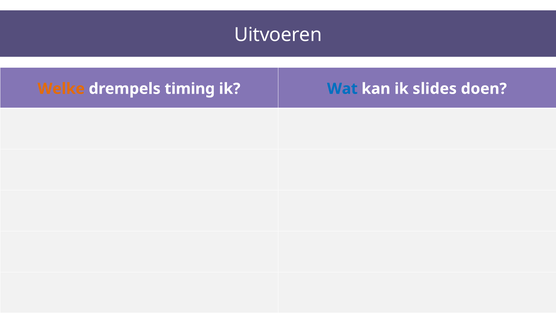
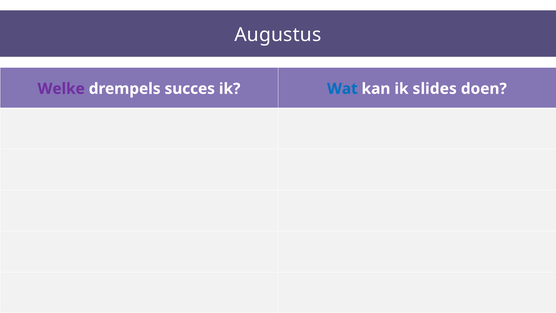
Uitvoeren: Uitvoeren -> Augustus
Welke colour: orange -> purple
timing: timing -> succes
